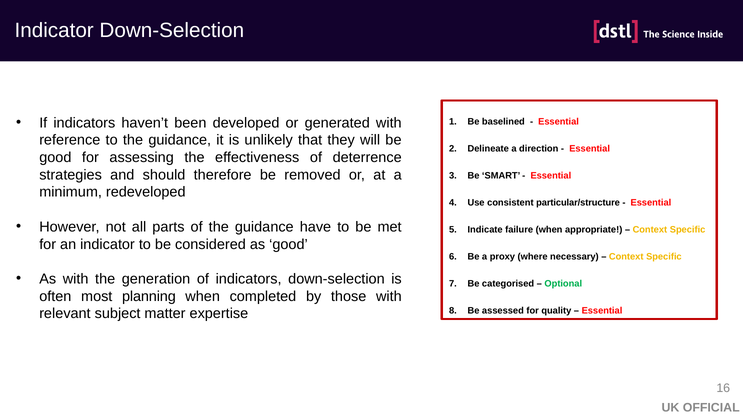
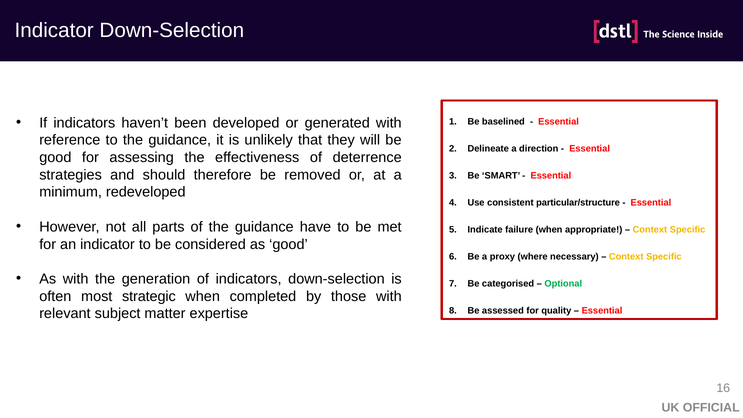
planning: planning -> strategic
